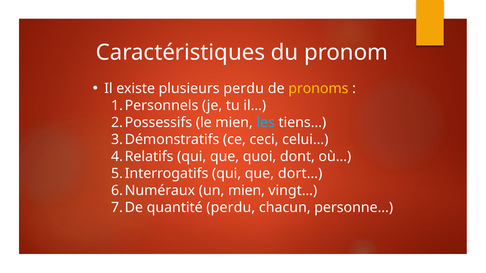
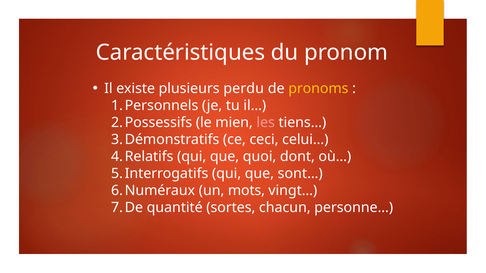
les colour: light blue -> pink
dort…: dort… -> sont…
un mien: mien -> mots
quantité perdu: perdu -> sortes
